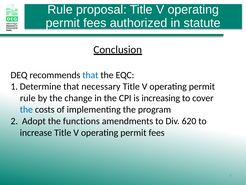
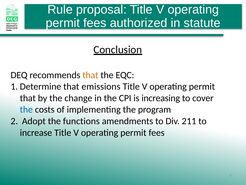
that at (90, 75) colour: blue -> orange
necessary: necessary -> emissions
rule at (28, 98): rule -> that
620: 620 -> 211
